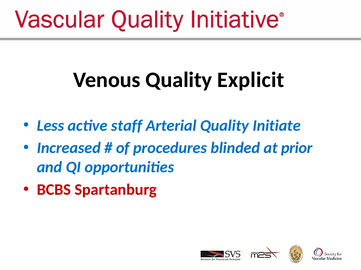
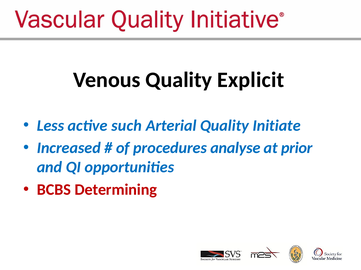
staff: staff -> such
blinded: blinded -> analyse
Spartanburg: Spartanburg -> Determining
